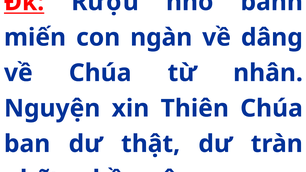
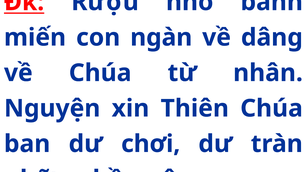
thật: thật -> chơi
